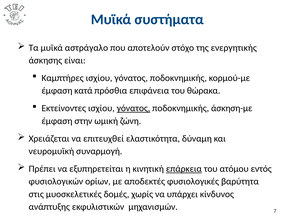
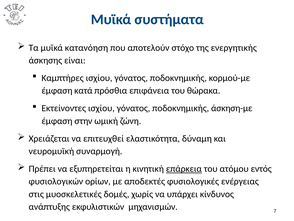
αστράγαλο: αστράγαλο -> κατανόηση
γόνατος at (133, 108) underline: present -> none
βαρύτητα: βαρύτητα -> ενέργειας
